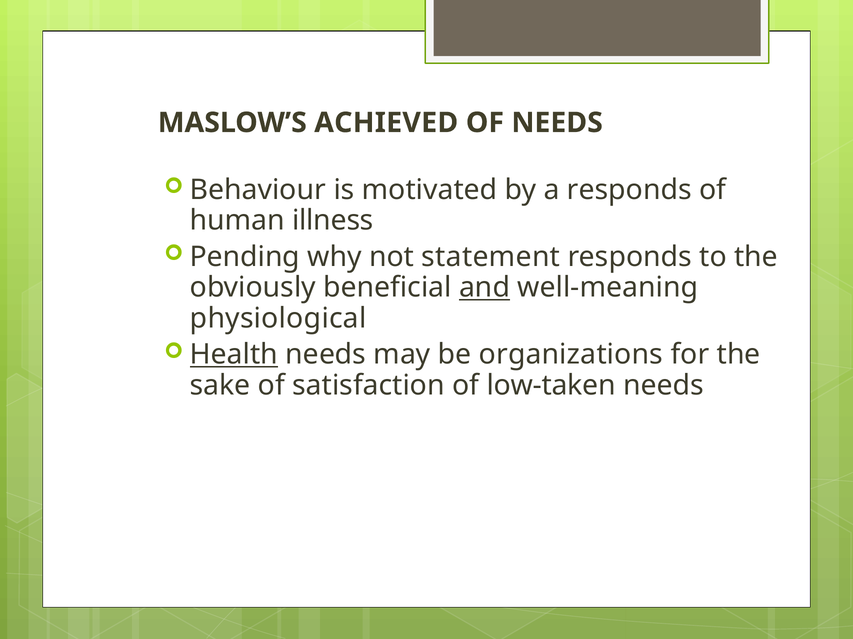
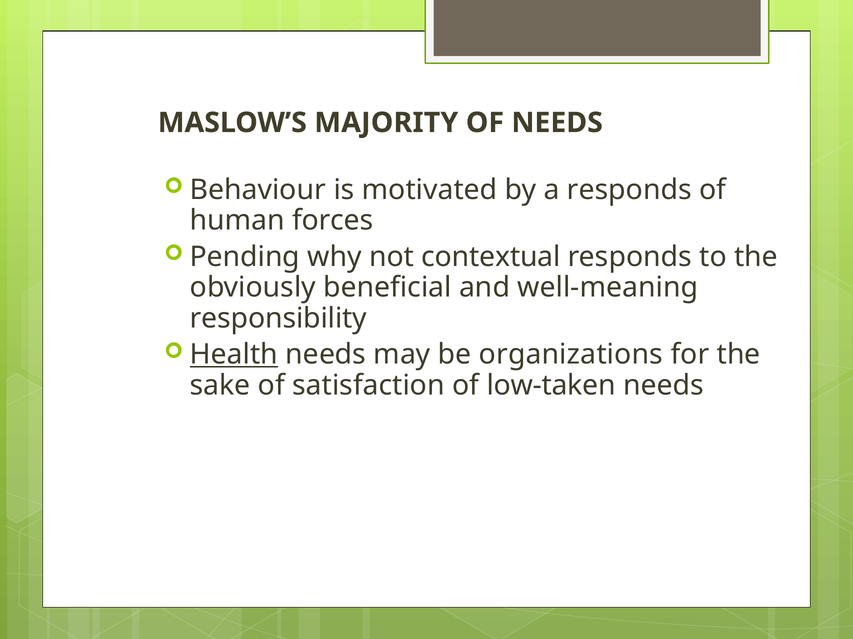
ACHIEVED: ACHIEVED -> MAJORITY
illness: illness -> forces
statement: statement -> contextual
and underline: present -> none
physiological: physiological -> responsibility
